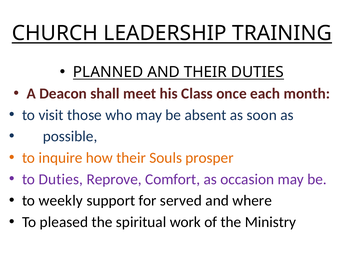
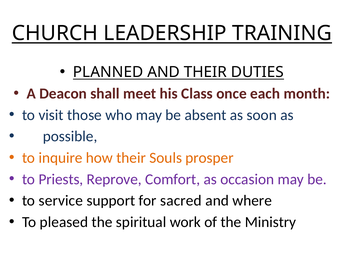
to Duties: Duties -> Priests
weekly: weekly -> service
served: served -> sacred
